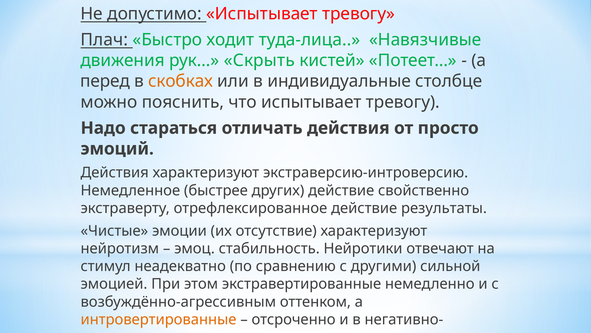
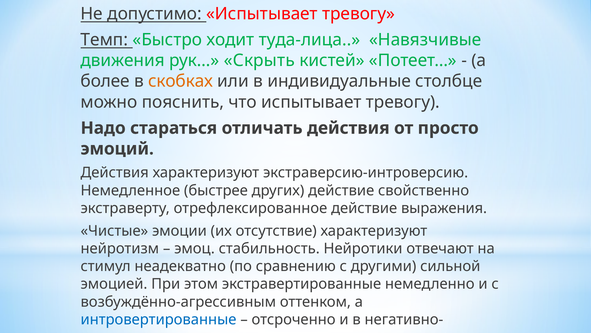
Плач: Плач -> Темп
перед: перед -> более
результаты: результаты -> выражения
интровертированные colour: orange -> blue
